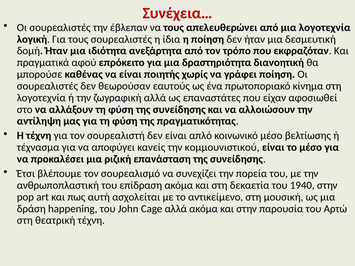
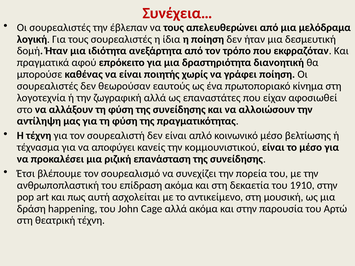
μια λογοτεχνία: λογοτεχνία -> μελόδραμα
1940: 1940 -> 1910
